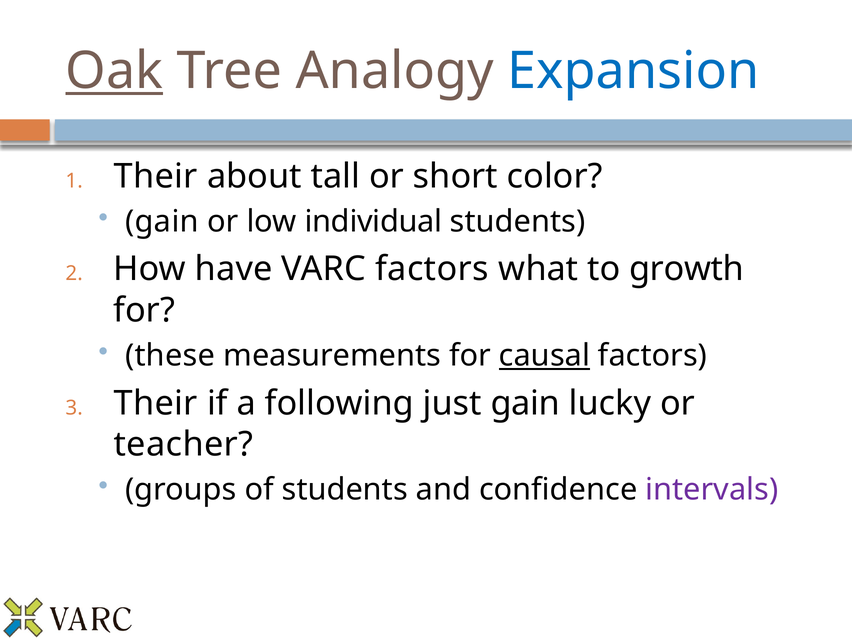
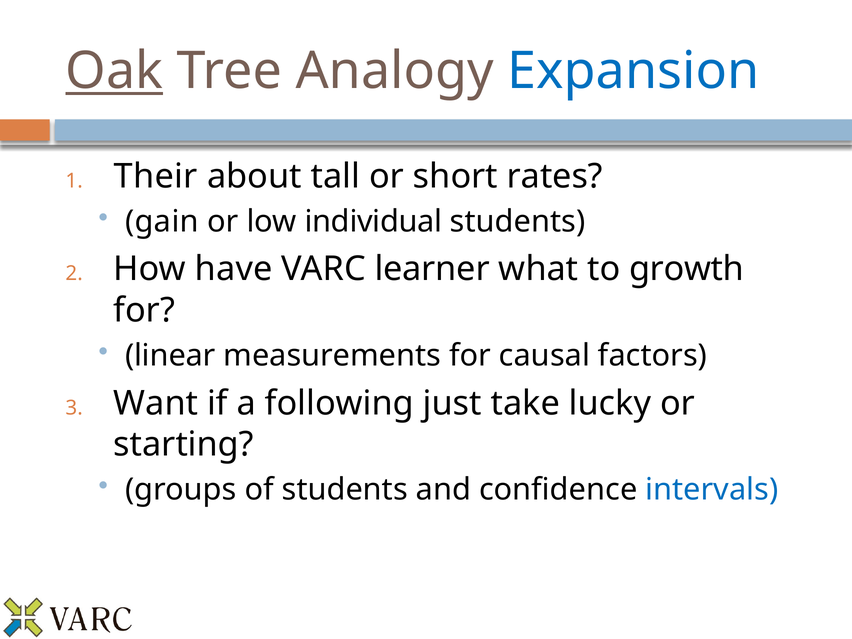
color: color -> rates
VARC factors: factors -> learner
these: these -> linear
causal underline: present -> none
Their at (156, 403): Their -> Want
just gain: gain -> take
teacher: teacher -> starting
intervals colour: purple -> blue
